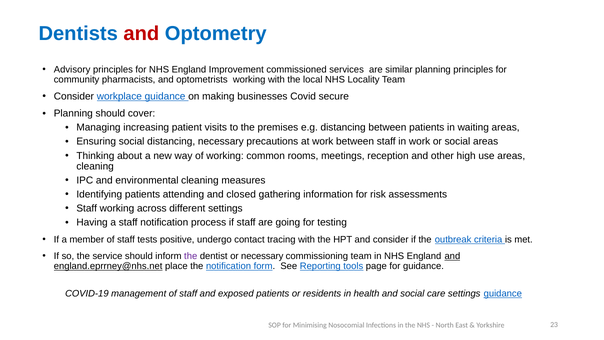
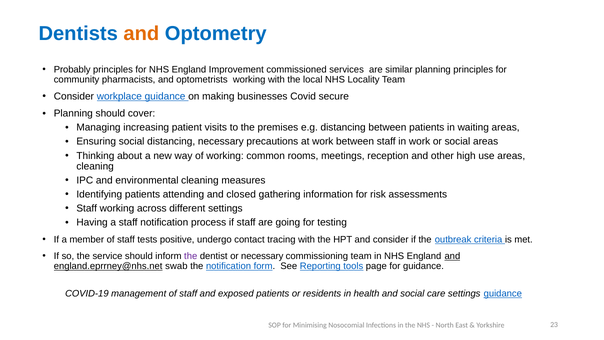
and at (141, 34) colour: red -> orange
Advisory: Advisory -> Probably
place: place -> swab
